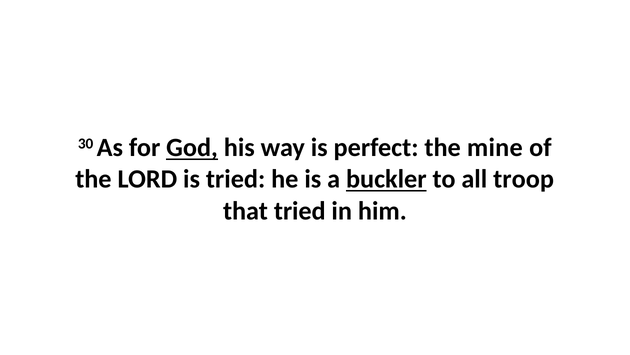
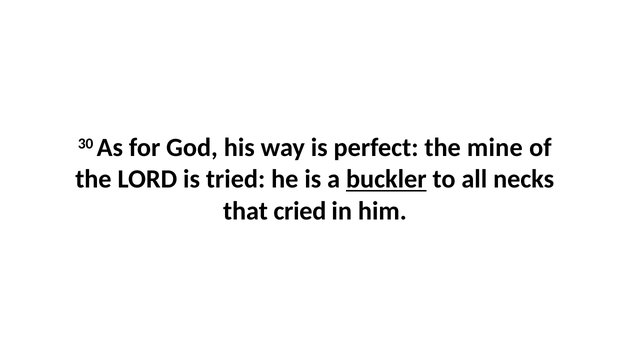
God underline: present -> none
troop: troop -> necks
that tried: tried -> cried
